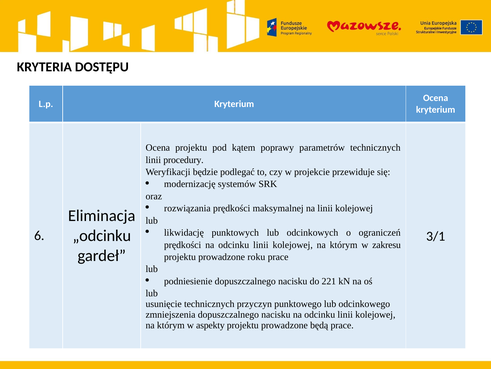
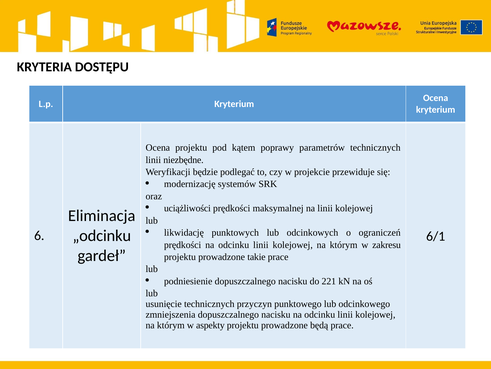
procedury: procedury -> niezbędne
rozwiązania: rozwiązania -> uciążliwości
3/1: 3/1 -> 6/1
roku: roku -> takie
